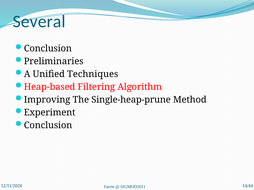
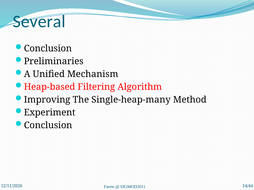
Techniques: Techniques -> Mechanism
Single-heap-prune: Single-heap-prune -> Single-heap-many
